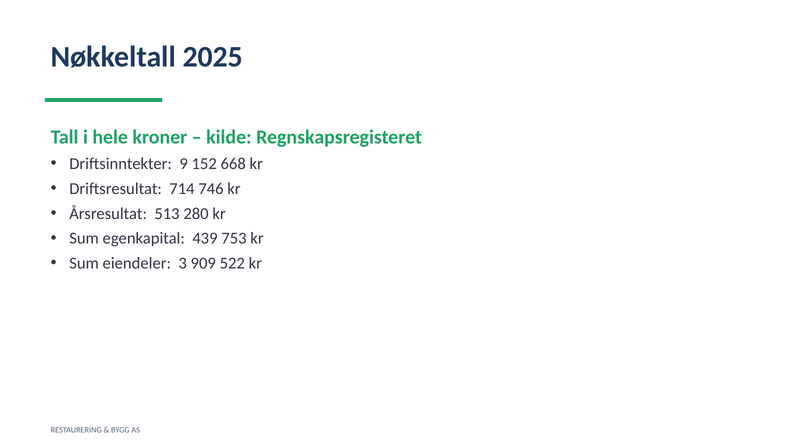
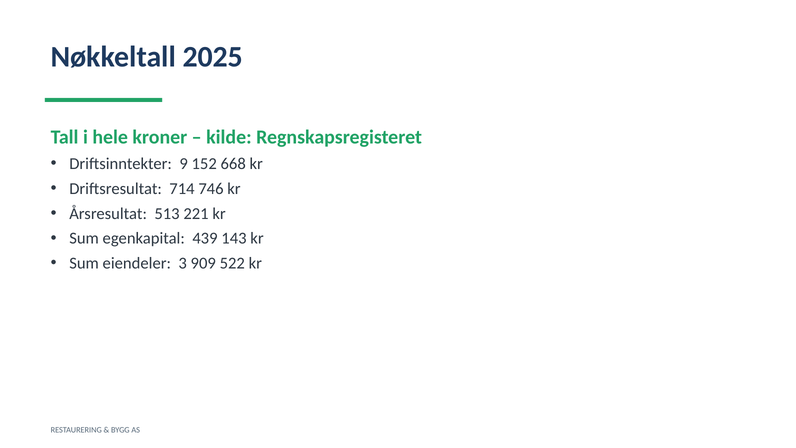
280: 280 -> 221
753: 753 -> 143
